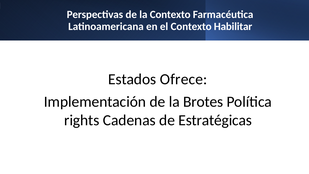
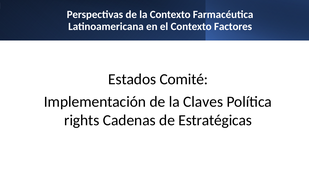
Habilitar: Habilitar -> Factores
Ofrece: Ofrece -> Comité
Brotes: Brotes -> Claves
